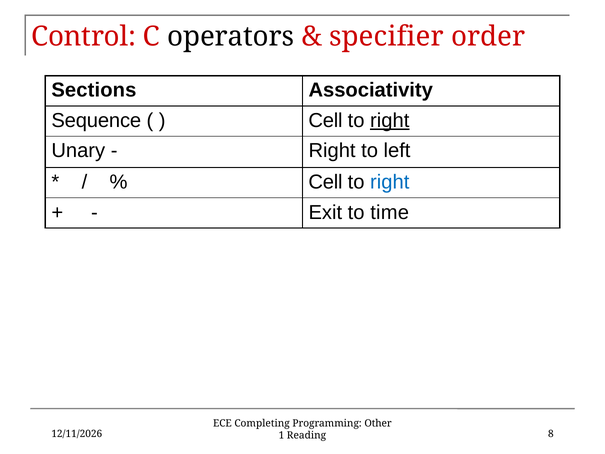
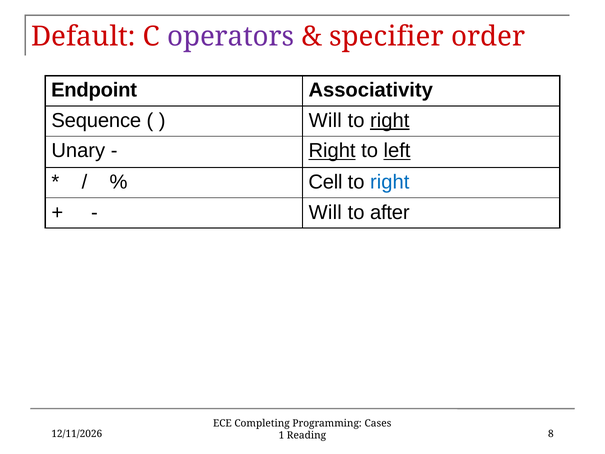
Control: Control -> Default
operators colour: black -> purple
Sections: Sections -> Endpoint
Cell at (325, 120): Cell -> Will
Right at (332, 151) underline: none -> present
left underline: none -> present
Exit at (325, 212): Exit -> Will
time: time -> after
Other: Other -> Cases
